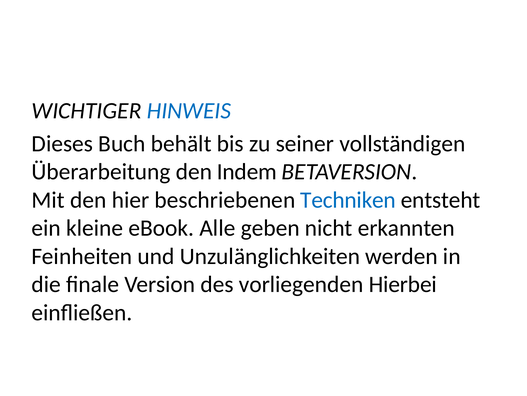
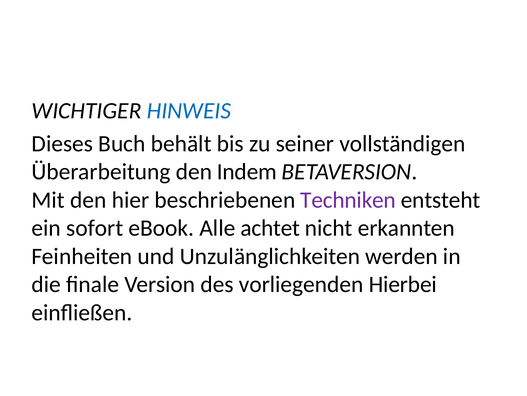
Techniken colour: blue -> purple
kleine: kleine -> sofort
geben: geben -> achtet
